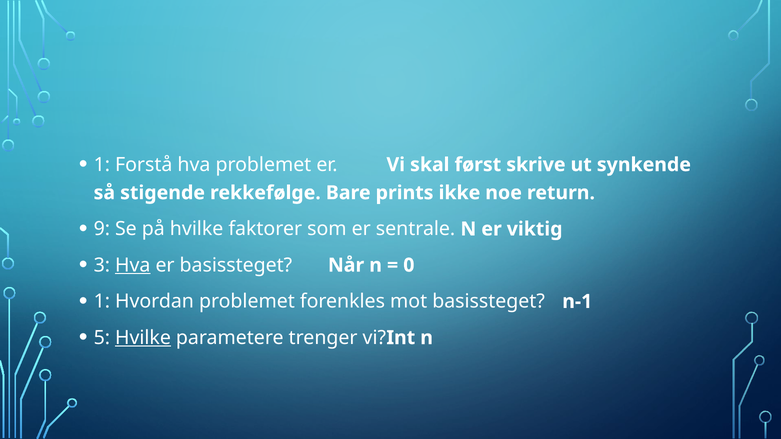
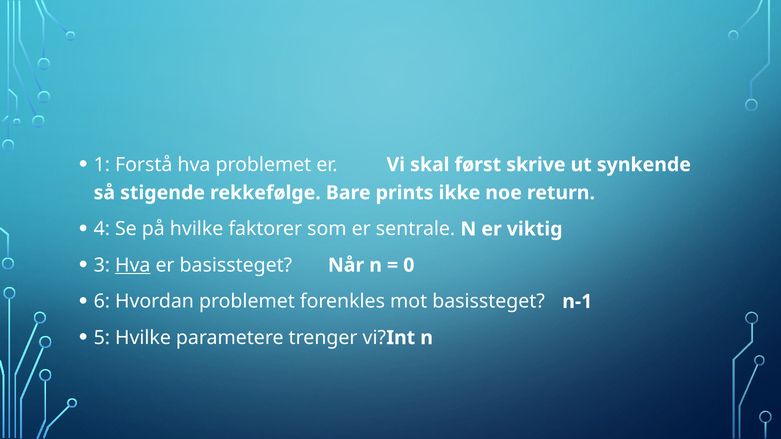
9: 9 -> 4
1 at (102, 302): 1 -> 6
Hvilke at (143, 338) underline: present -> none
